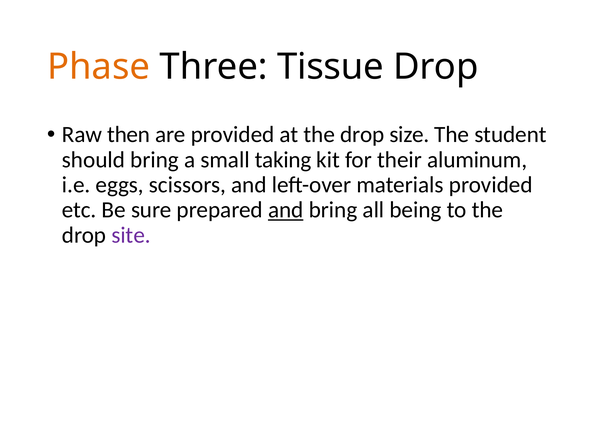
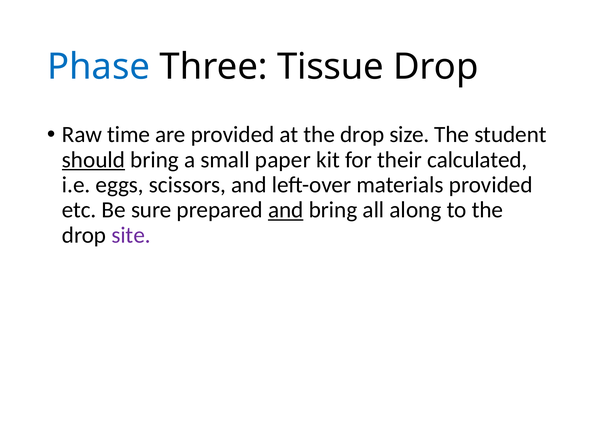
Phase colour: orange -> blue
then: then -> time
should underline: none -> present
taking: taking -> paper
aluminum: aluminum -> calculated
being: being -> along
